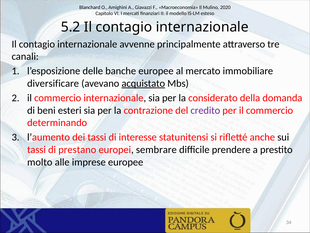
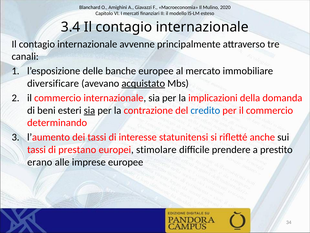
5.2: 5.2 -> 3.4
considerato: considerato -> implicazioni
sia at (89, 110) underline: none -> present
credito colour: purple -> blue
sembrare: sembrare -> stimolare
molto: molto -> erano
